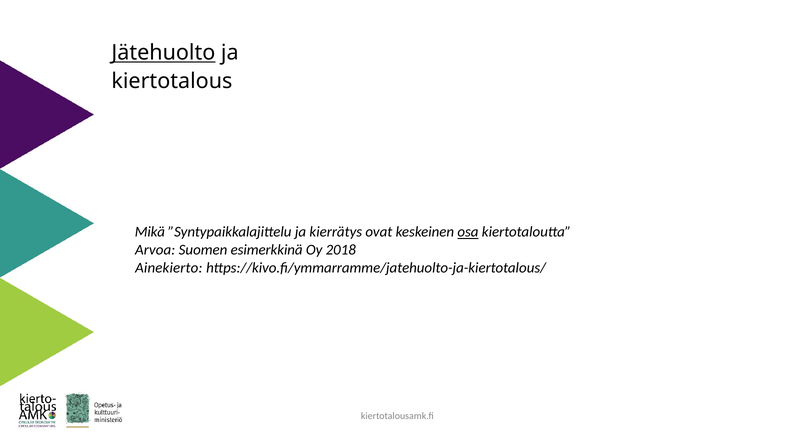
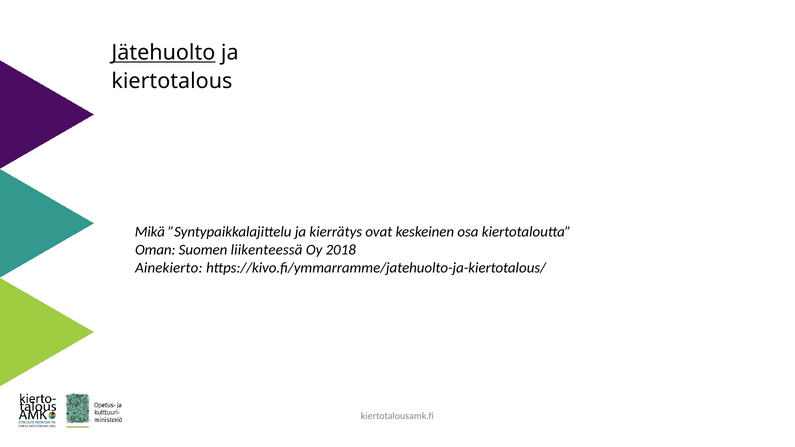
osa underline: present -> none
Arvoa: Arvoa -> Oman
esimerkkinä: esimerkkinä -> liikenteessä
